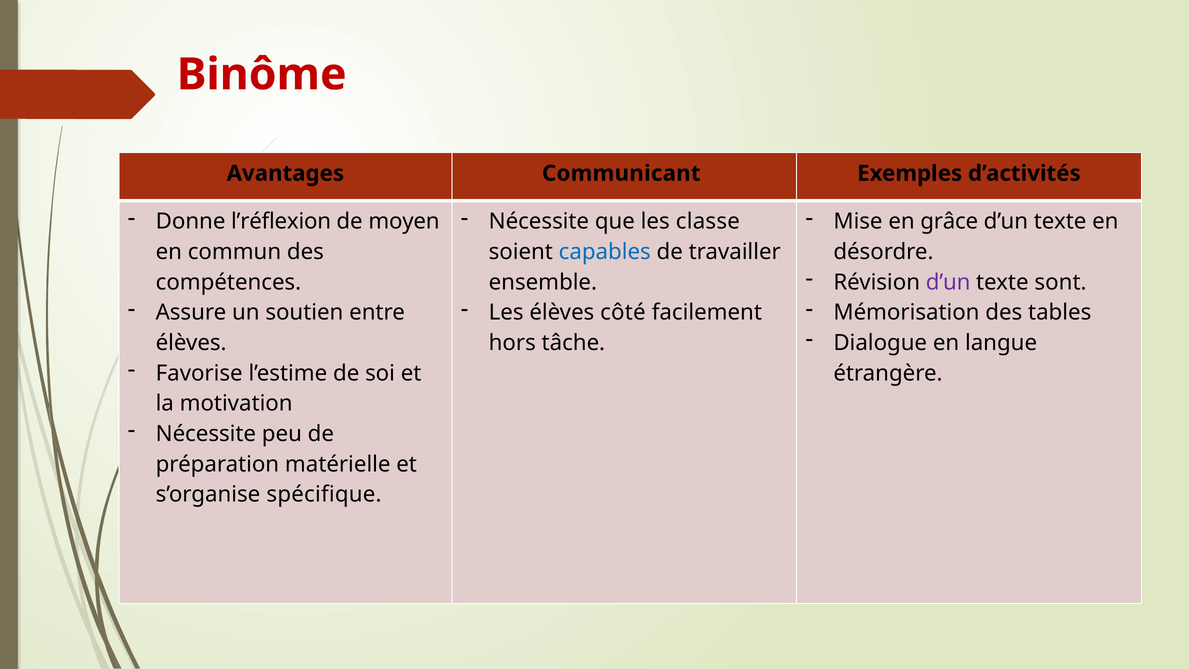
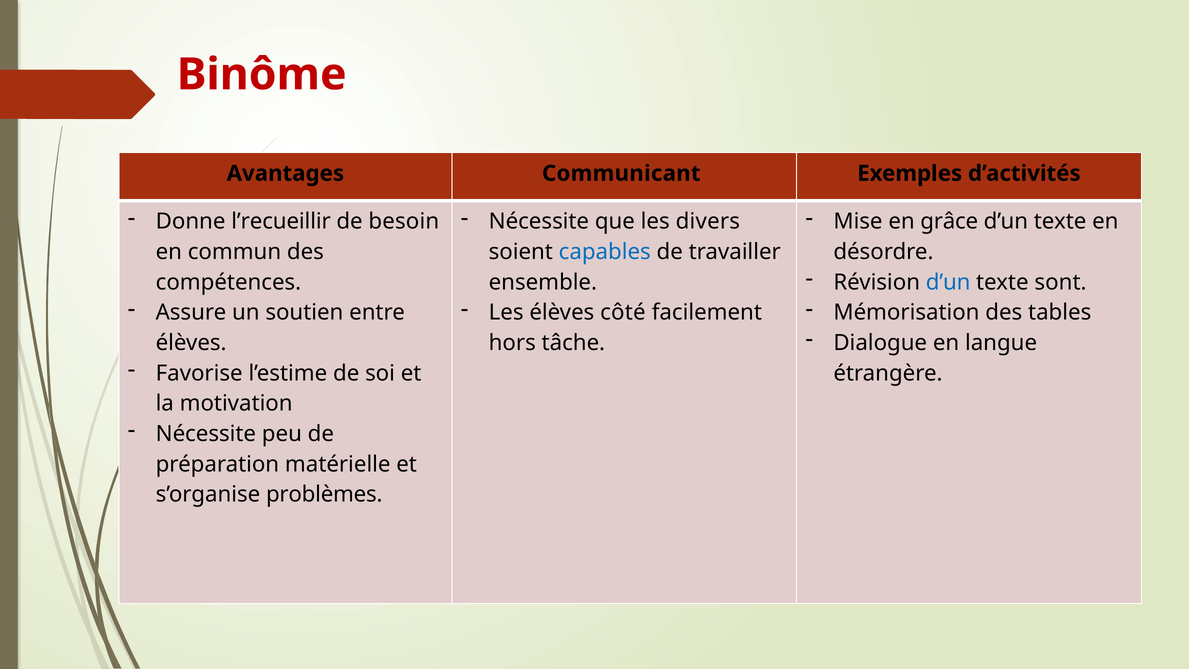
l’réflexion: l’réflexion -> l’recueillir
moyen: moyen -> besoin
classe: classe -> divers
d’un at (948, 282) colour: purple -> blue
spécifique: spécifique -> problèmes
